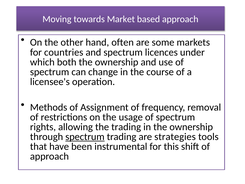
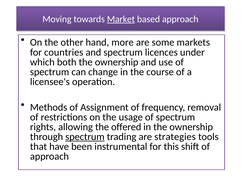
Market underline: none -> present
often: often -> more
the trading: trading -> offered
